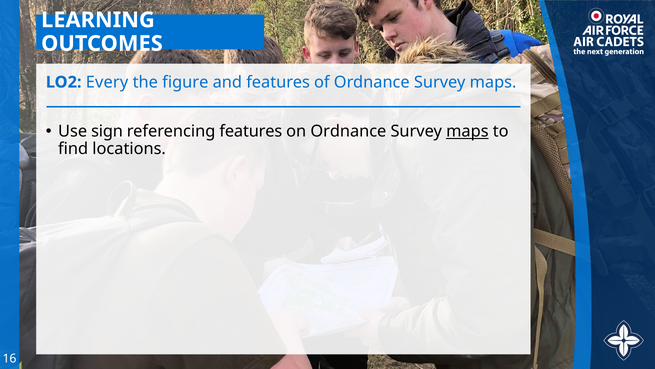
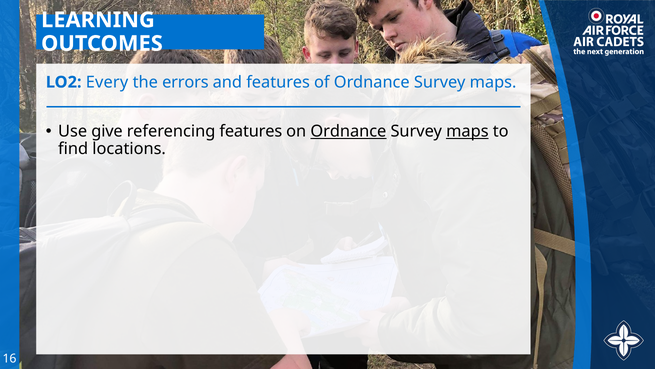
figure: figure -> errors
sign: sign -> give
Ordnance at (348, 131) underline: none -> present
